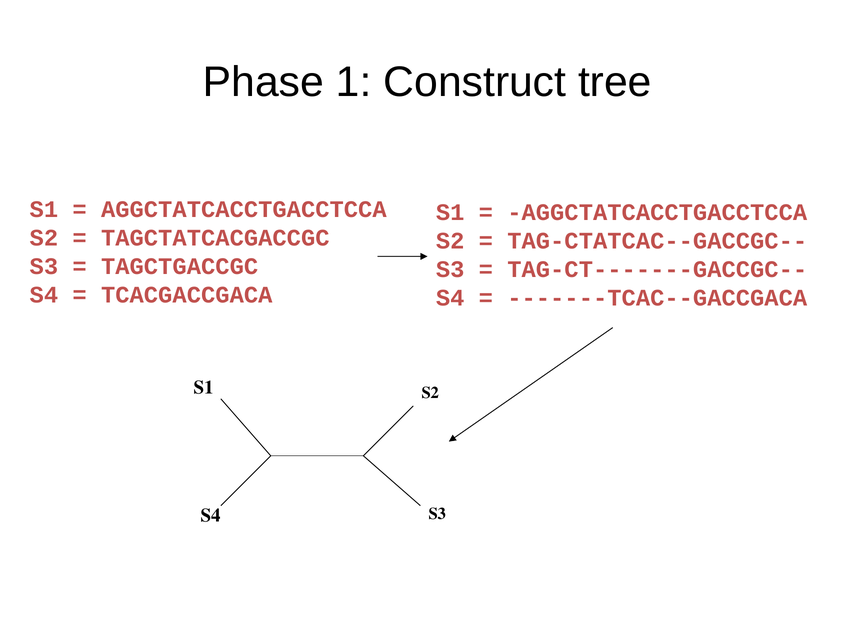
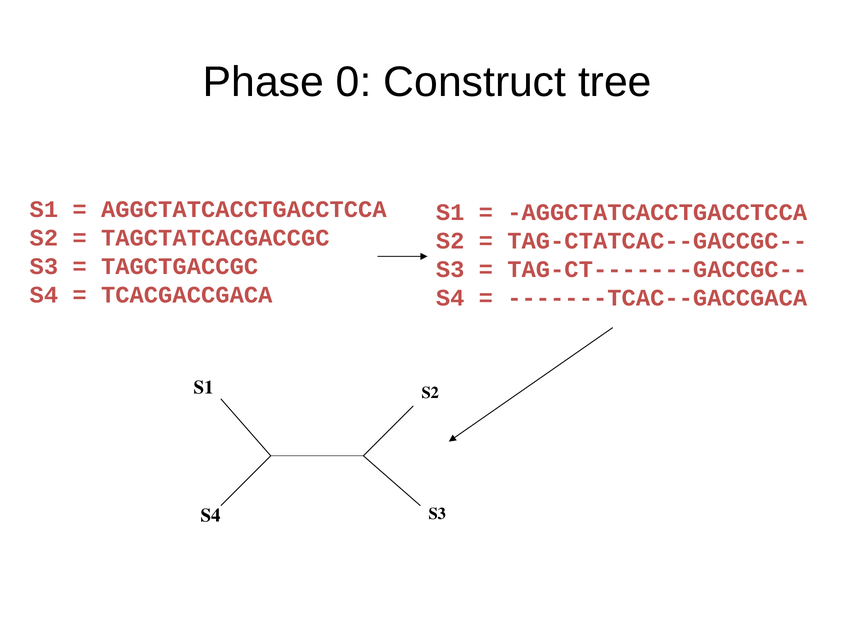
1: 1 -> 0
